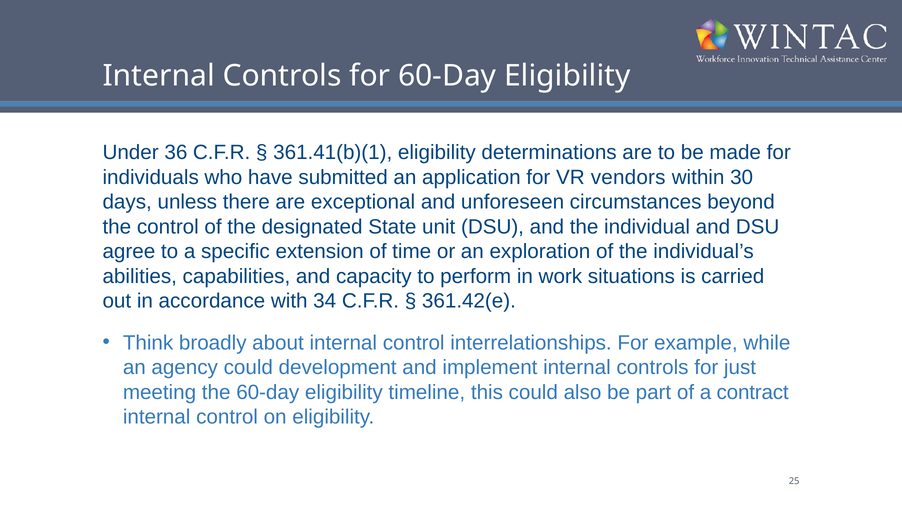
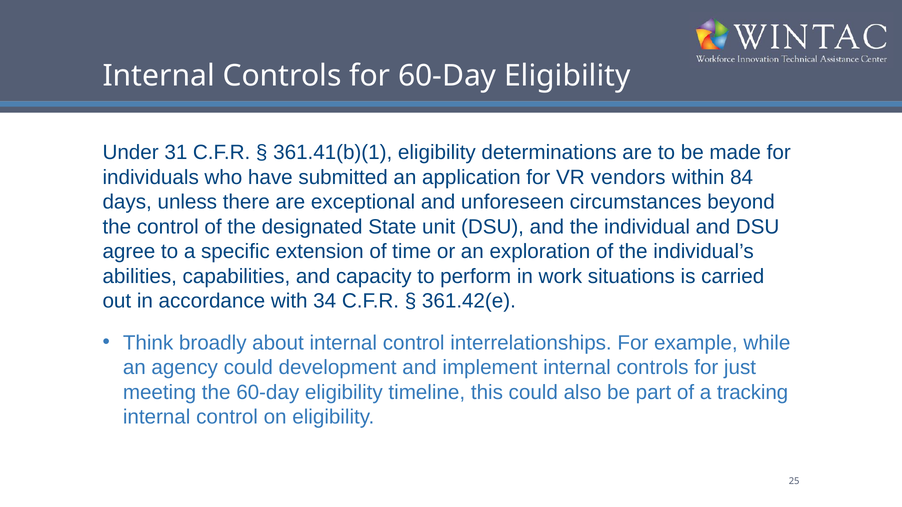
36: 36 -> 31
30: 30 -> 84
contract: contract -> tracking
